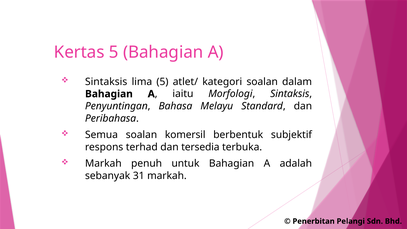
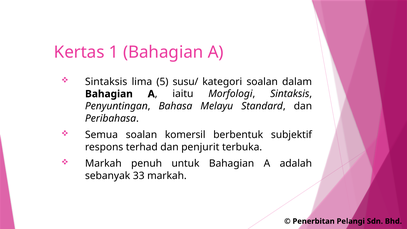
Kertas 5: 5 -> 1
atlet/: atlet/ -> susu/
tersedia: tersedia -> penjurit
31: 31 -> 33
